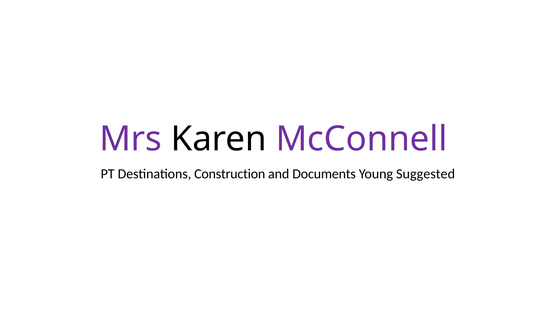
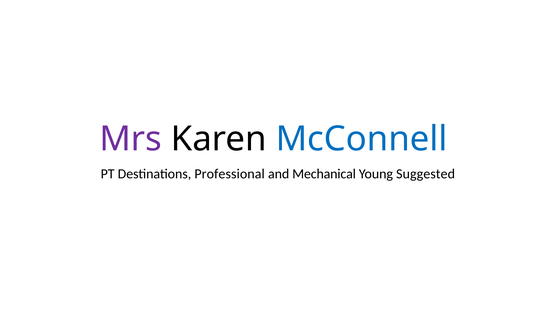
McConnell colour: purple -> blue
Construction: Construction -> Professional
Documents: Documents -> Mechanical
